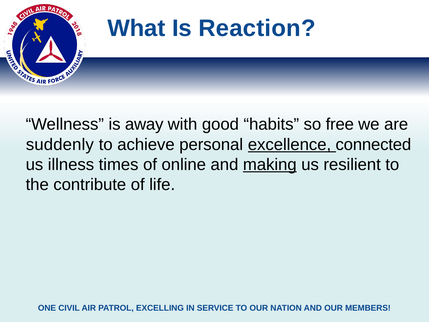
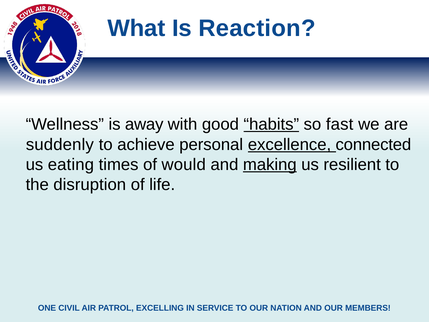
habits underline: none -> present
free: free -> fast
illness: illness -> eating
online: online -> would
contribute: contribute -> disruption
